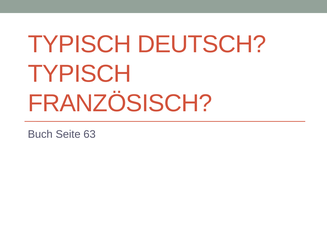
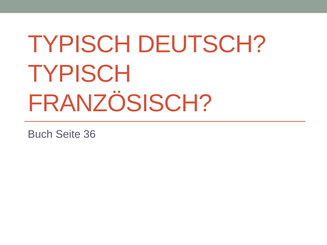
63: 63 -> 36
